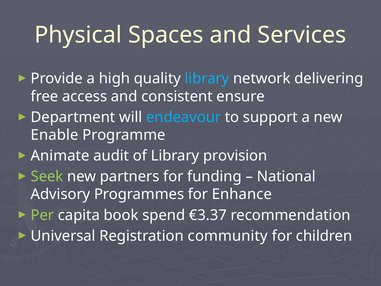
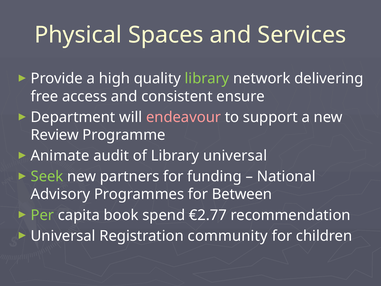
library at (207, 79) colour: light blue -> light green
endeavour colour: light blue -> pink
Enable: Enable -> Review
Library provision: provision -> universal
Enhance: Enhance -> Between
€3.37: €3.37 -> €2.77
